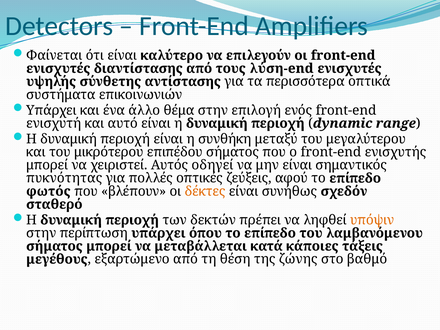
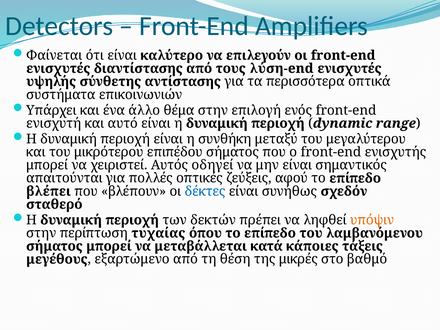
πυκνότητας: πυκνότητας -> απαιτούνται
φωτός: φωτός -> βλέπει
δέκτες colour: orange -> blue
περίπτωση υπάρχει: υπάρχει -> τυχαίας
ζώνης: ζώνης -> μικρές
